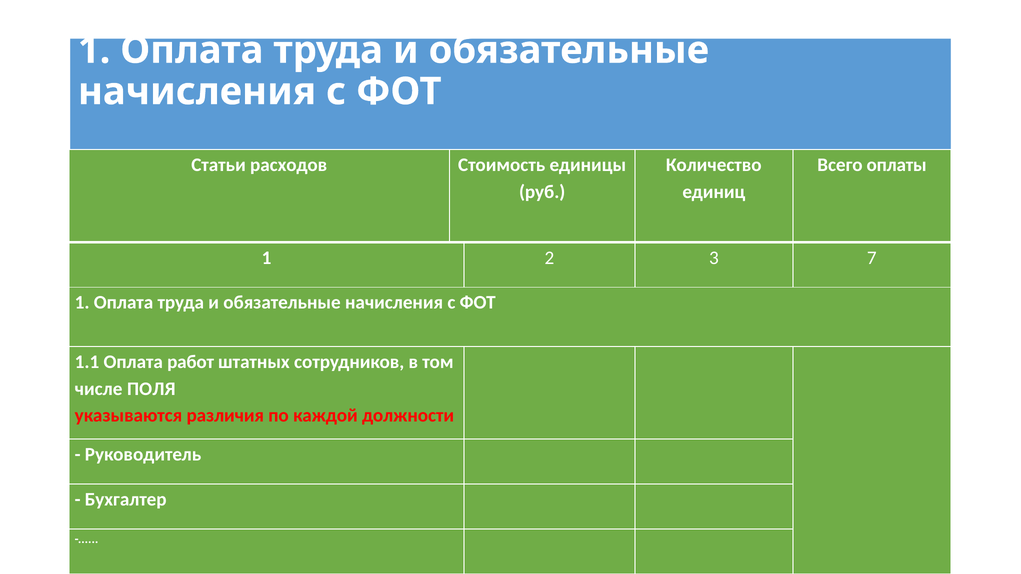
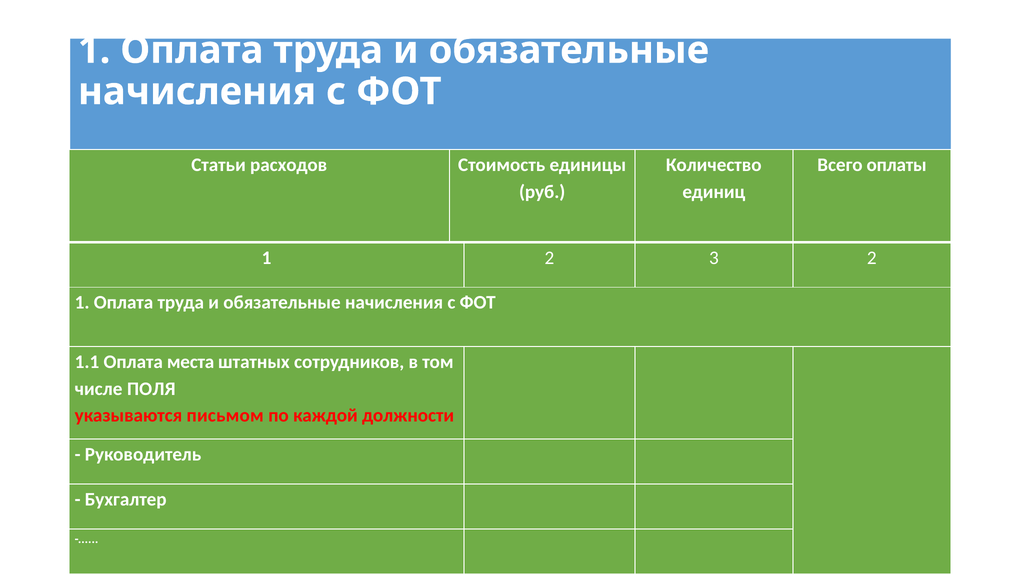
3 7: 7 -> 2
работ: работ -> места
различия: различия -> письмом
